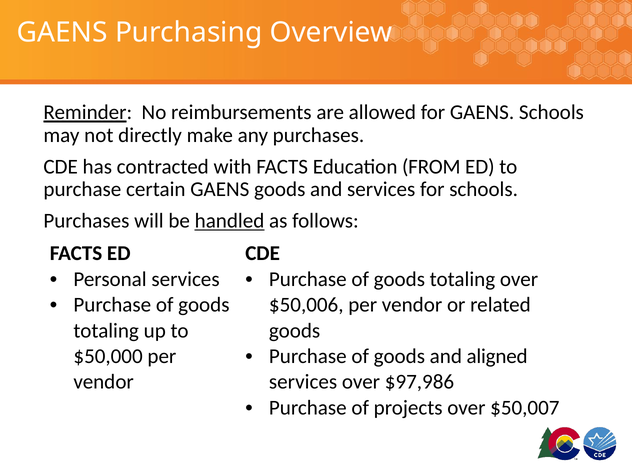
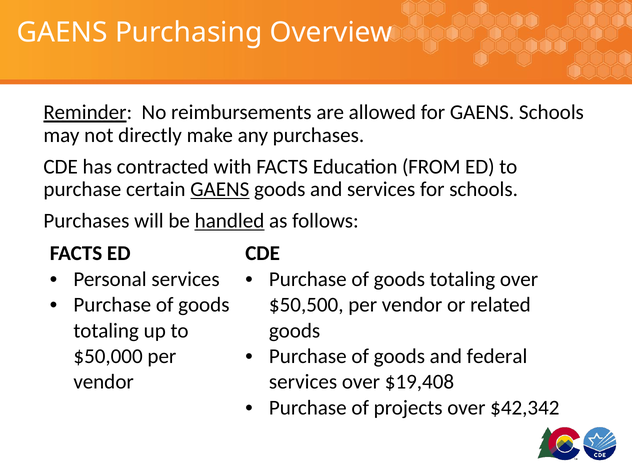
GAENS at (220, 189) underline: none -> present
$50,006: $50,006 -> $50,500
aligned: aligned -> federal
$97,986: $97,986 -> $19,408
$50,007: $50,007 -> $42,342
